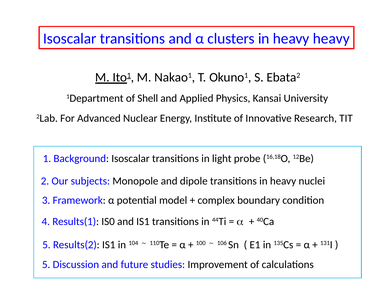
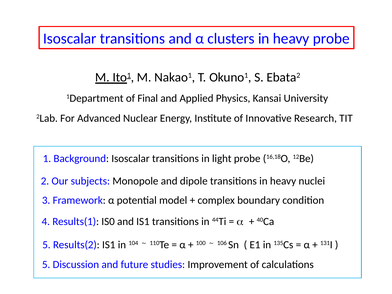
heavy heavy: heavy -> probe
Shell: Shell -> Final
